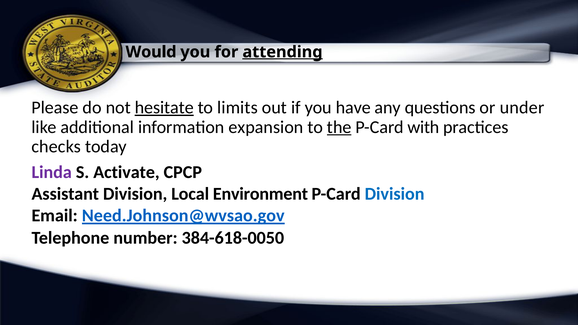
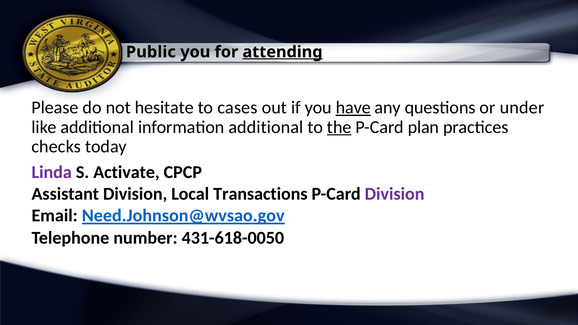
Would: Would -> Public
hesitate underline: present -> none
limits: limits -> cases
have underline: none -> present
information expansion: expansion -> additional
with: with -> plan
Environment: Environment -> Transactions
Division at (395, 194) colour: blue -> purple
384-618-0050: 384-618-0050 -> 431-618-0050
